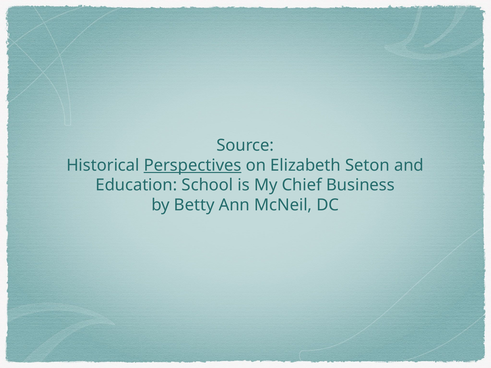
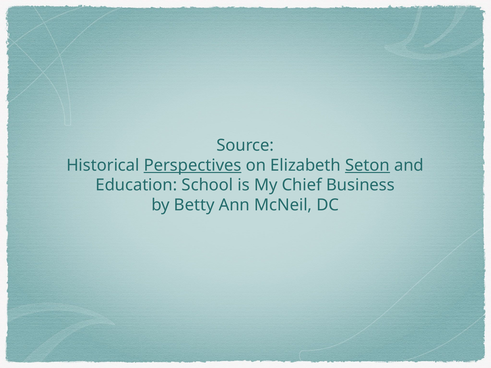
Seton underline: none -> present
